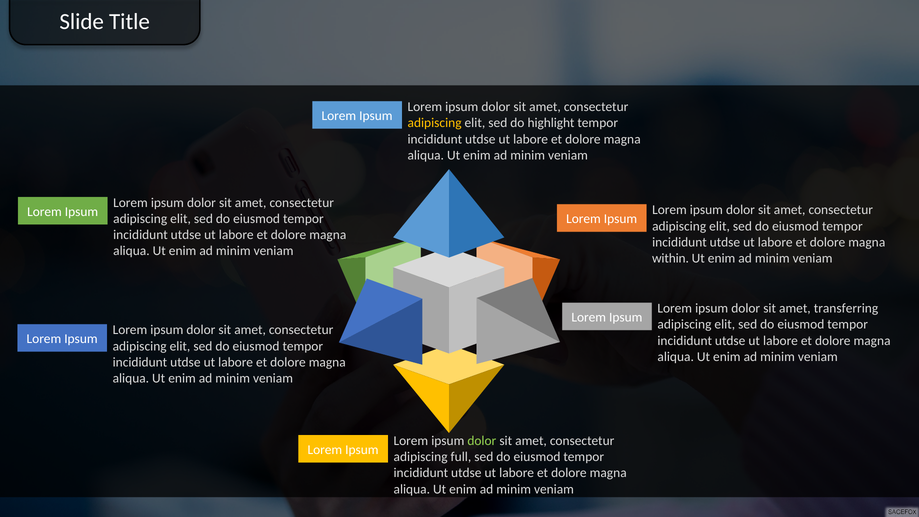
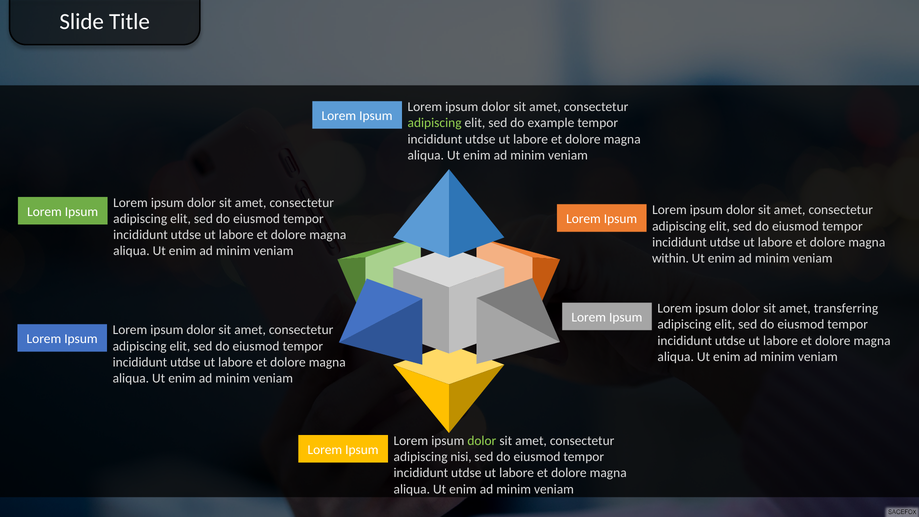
adipiscing at (435, 123) colour: yellow -> light green
highlight: highlight -> example
full: full -> nisi
